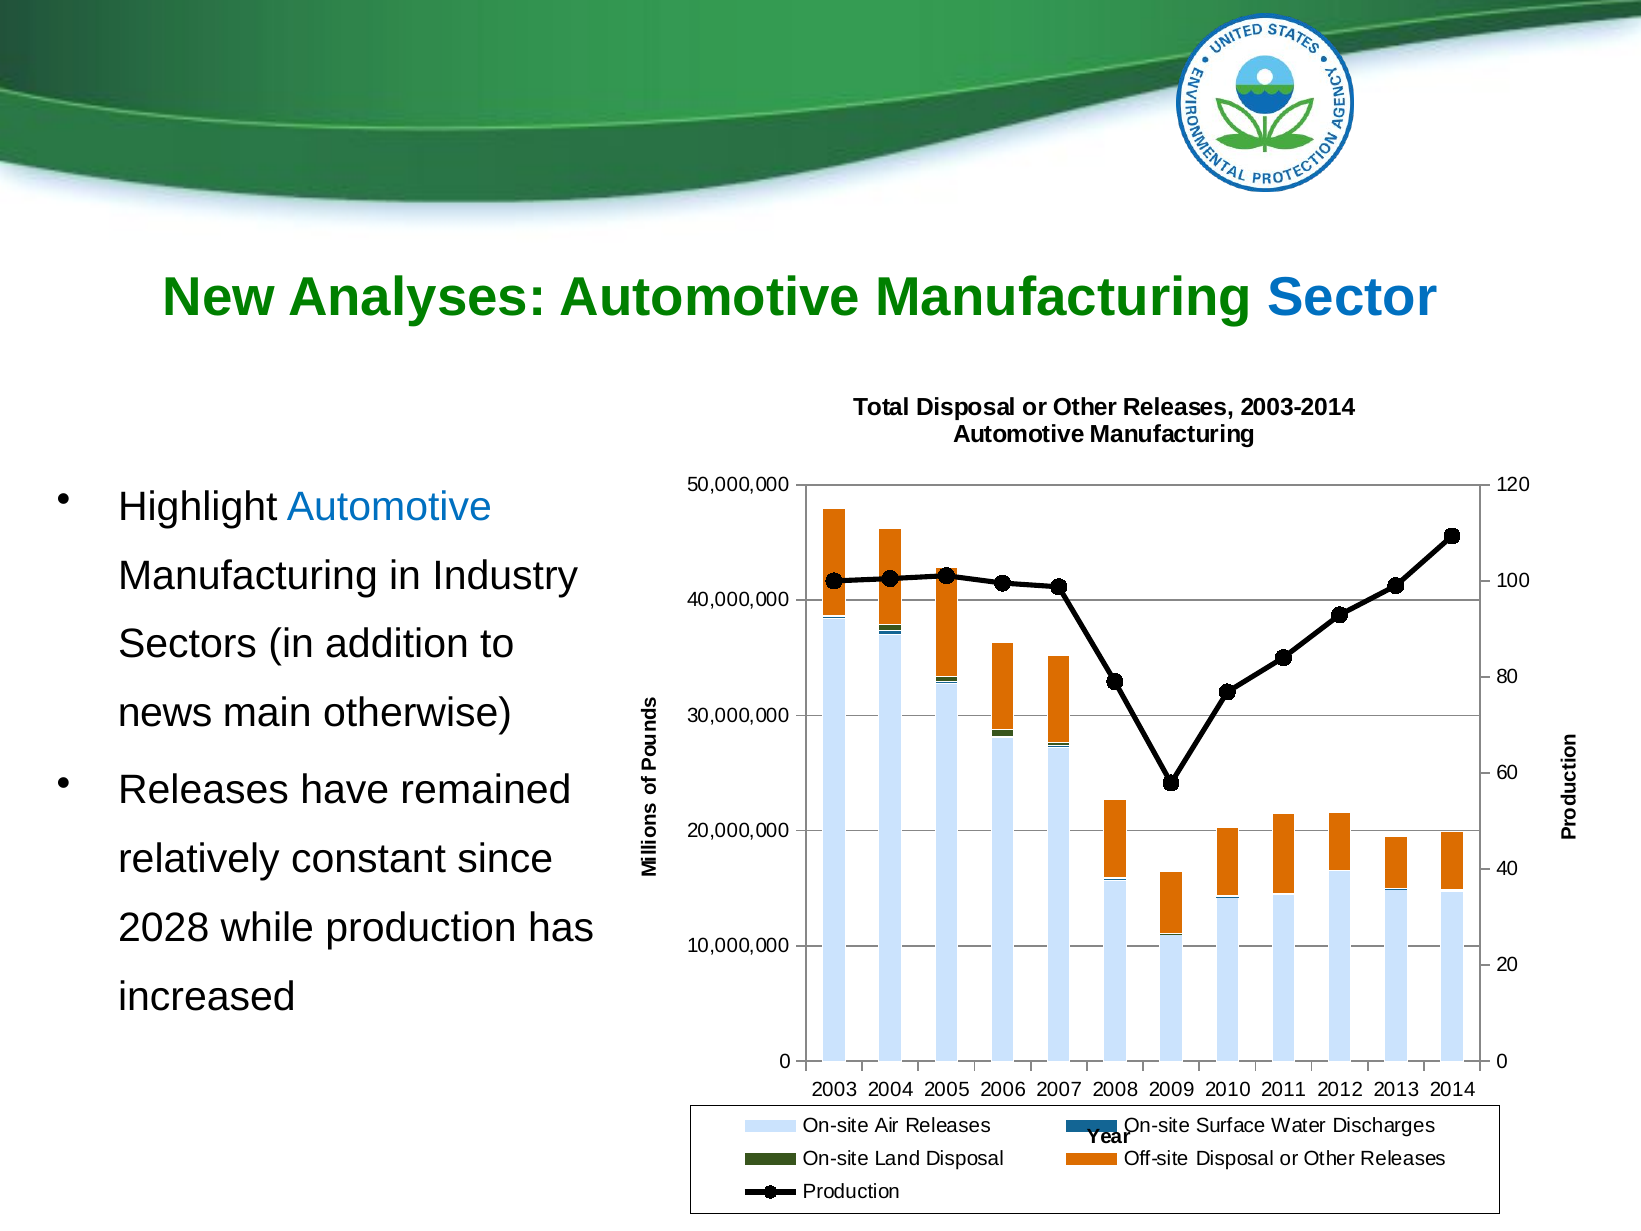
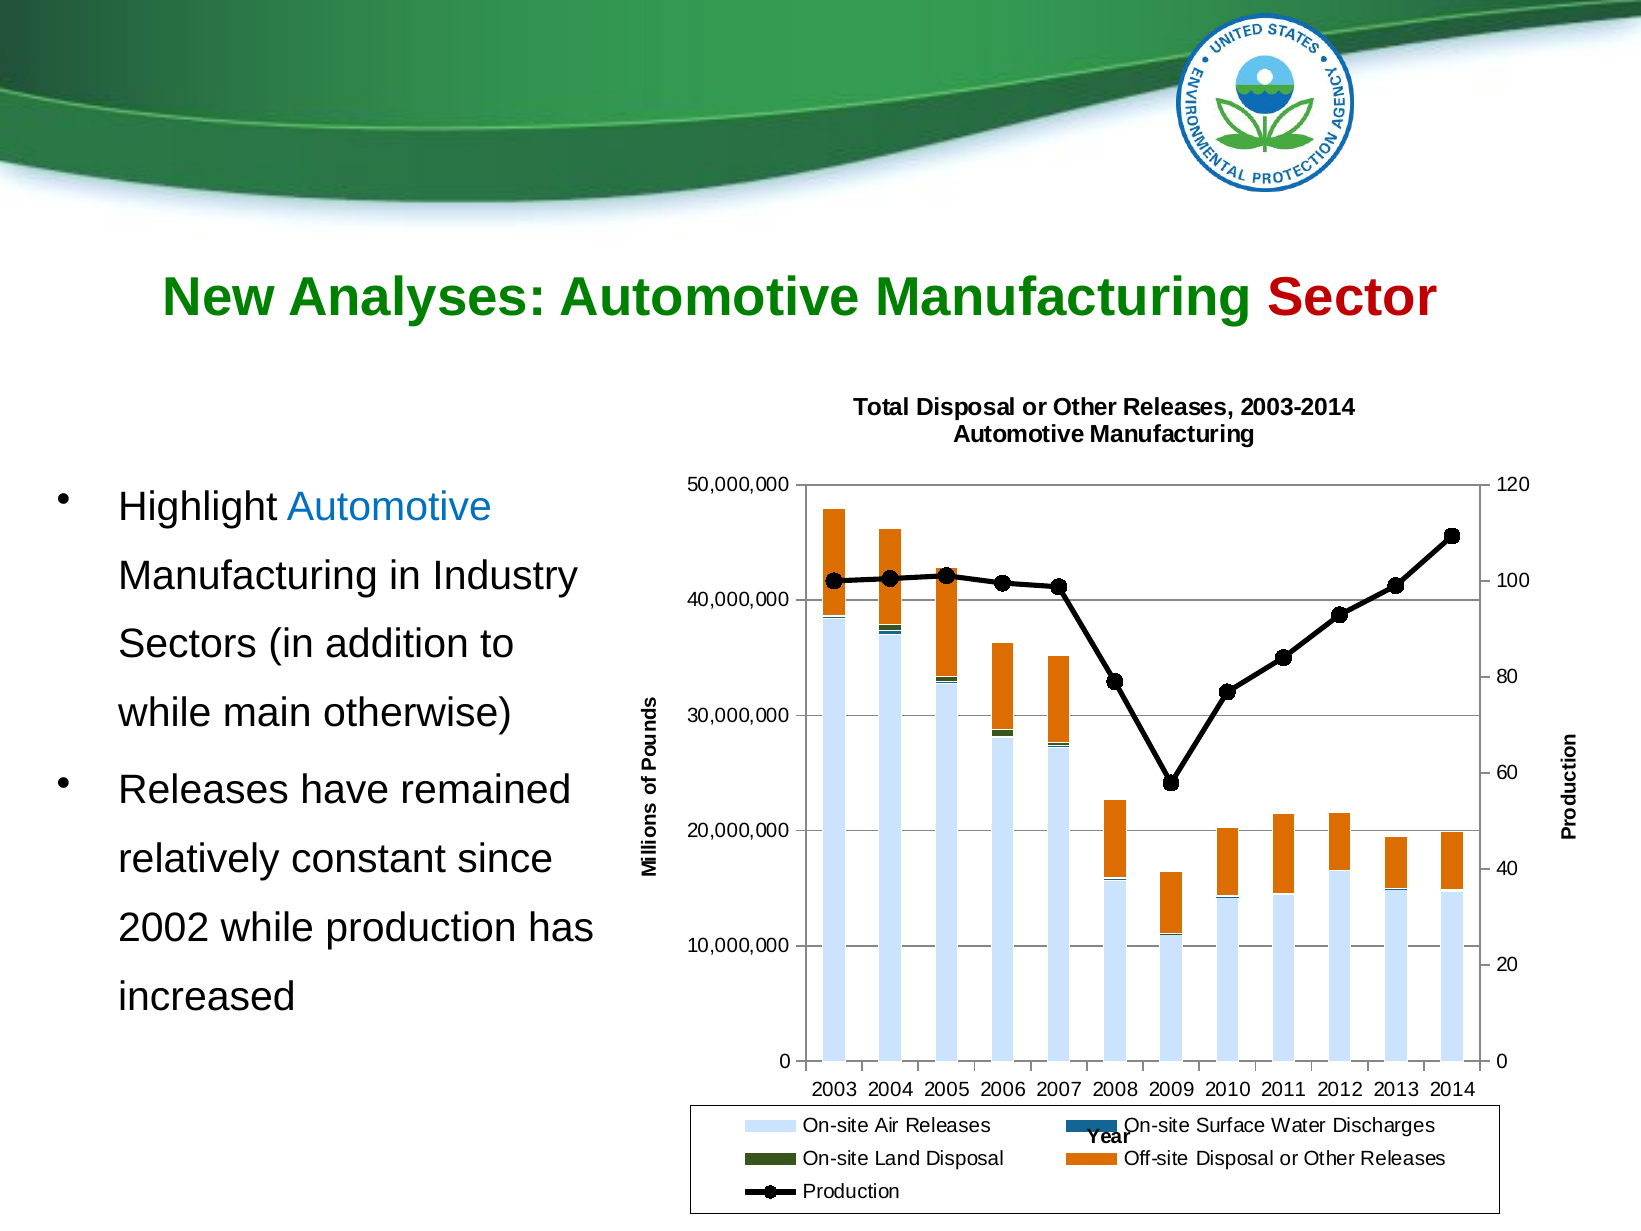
Sector colour: blue -> red
news at (165, 713): news -> while
2028: 2028 -> 2002
